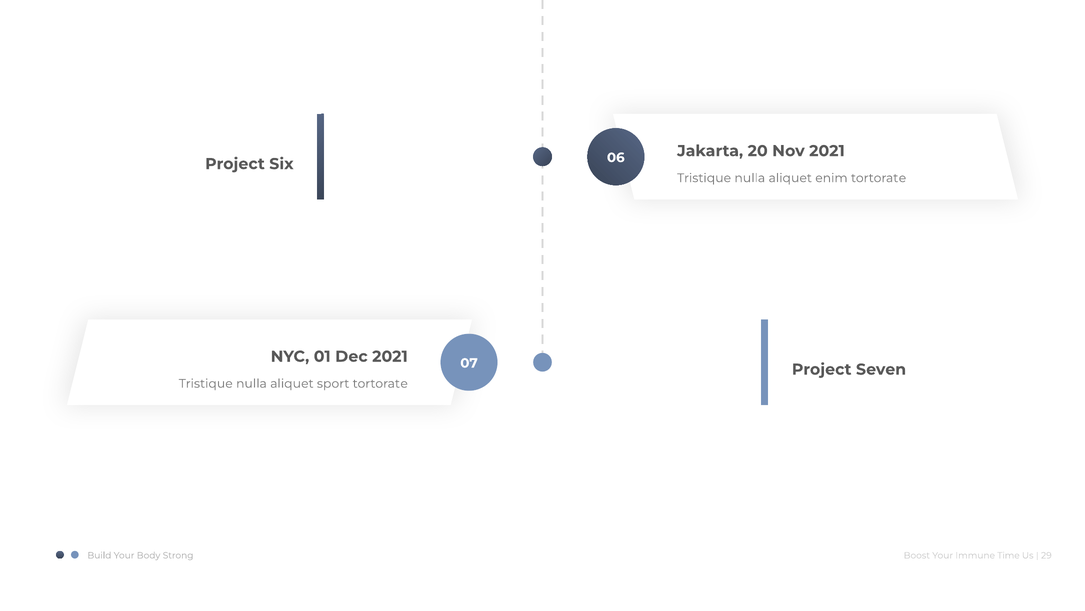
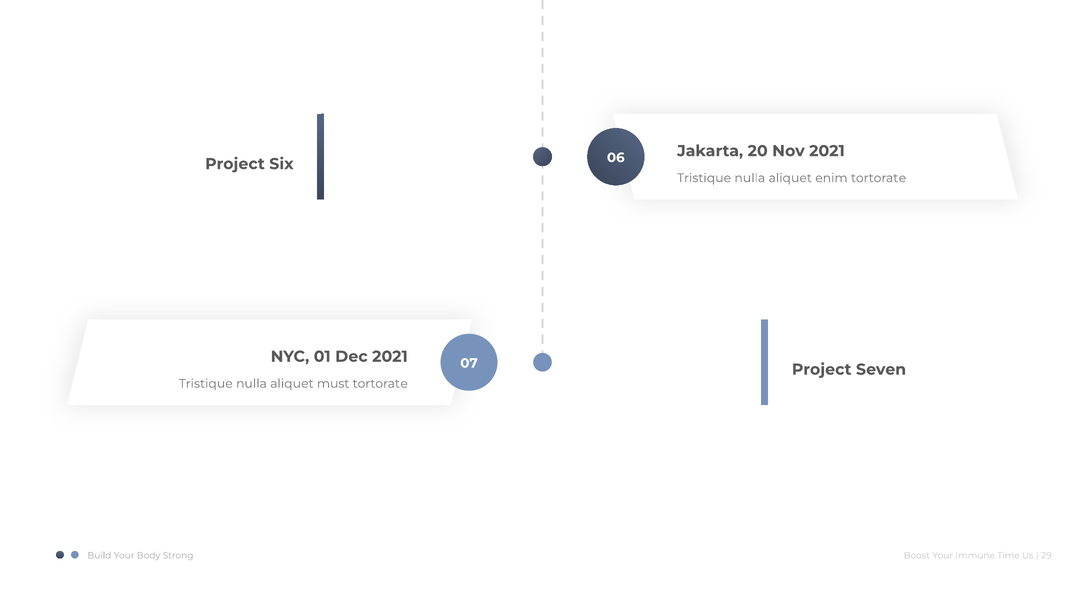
sport: sport -> must
